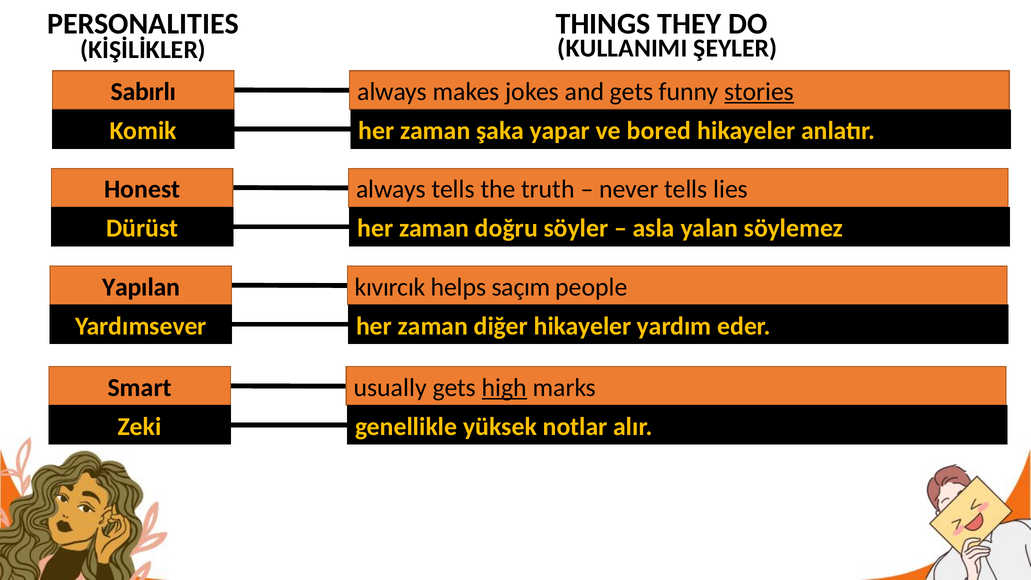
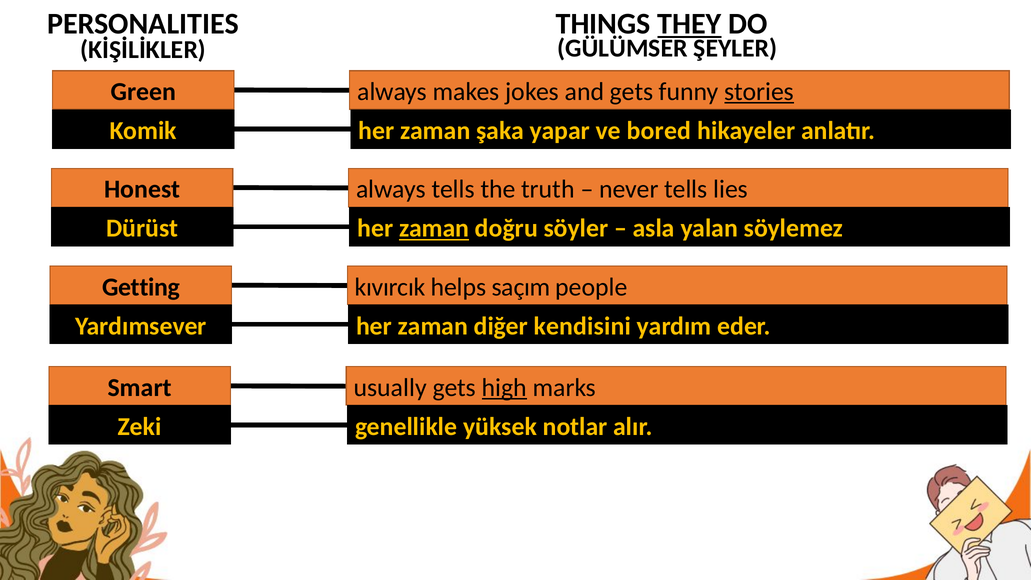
THEY underline: none -> present
KULLANIMI: KULLANIMI -> GÜLÜMSER
Sabırlı: Sabırlı -> Green
zaman at (434, 228) underline: none -> present
Yapılan: Yapılan -> Getting
diğer hikayeler: hikayeler -> kendisini
